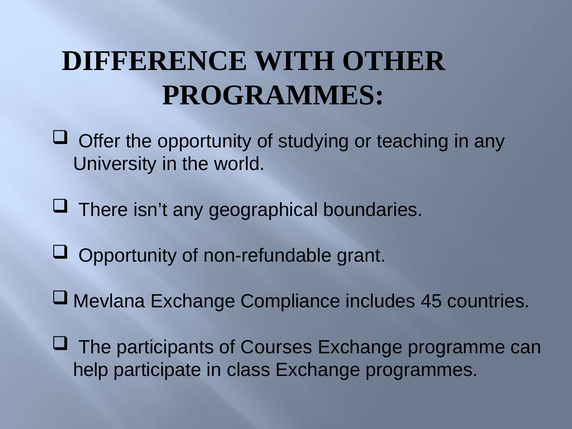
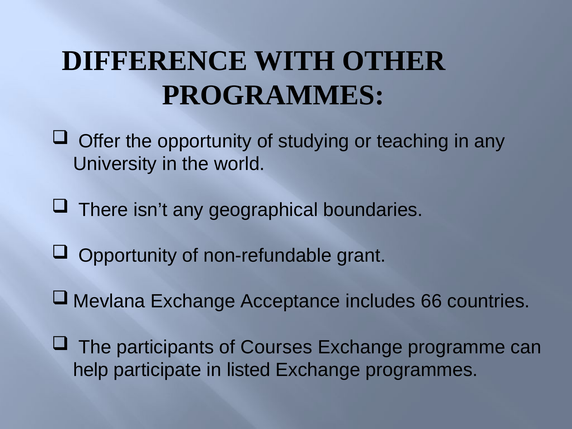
Compliance: Compliance -> Acceptance
45: 45 -> 66
class: class -> listed
